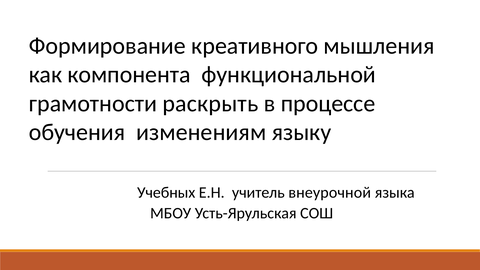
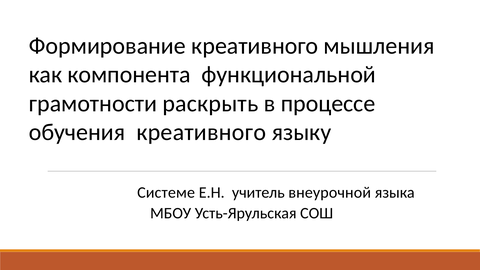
обучения изменениям: изменениям -> креативного
Учебных: Учебных -> Системе
